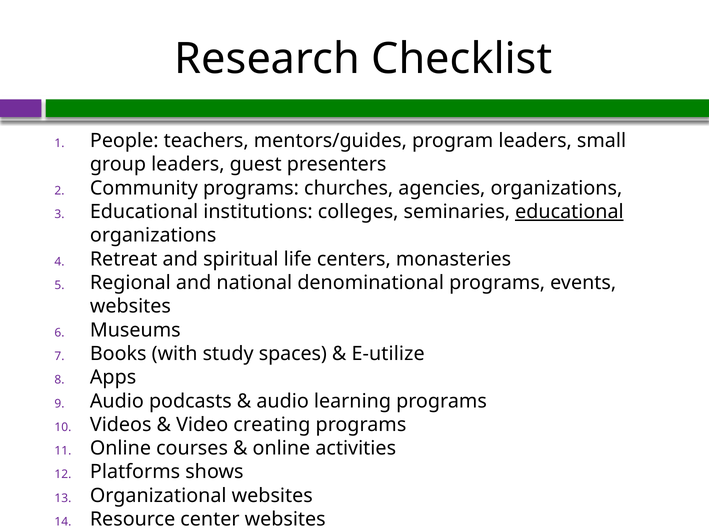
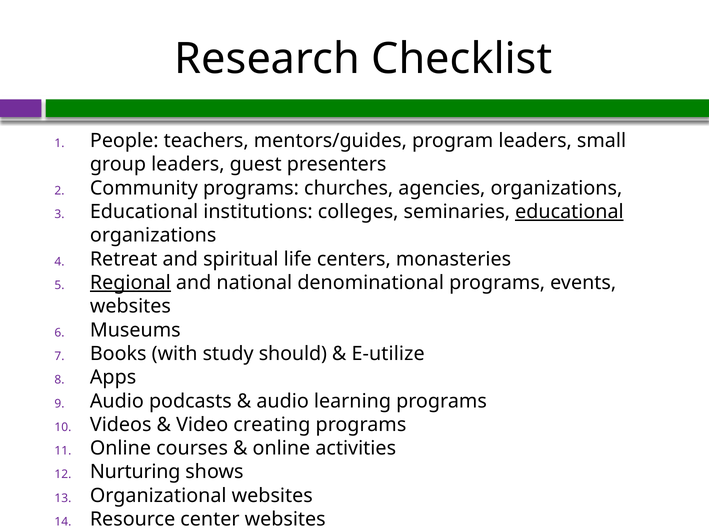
Regional underline: none -> present
spaces: spaces -> should
Platforms: Platforms -> Nurturing
